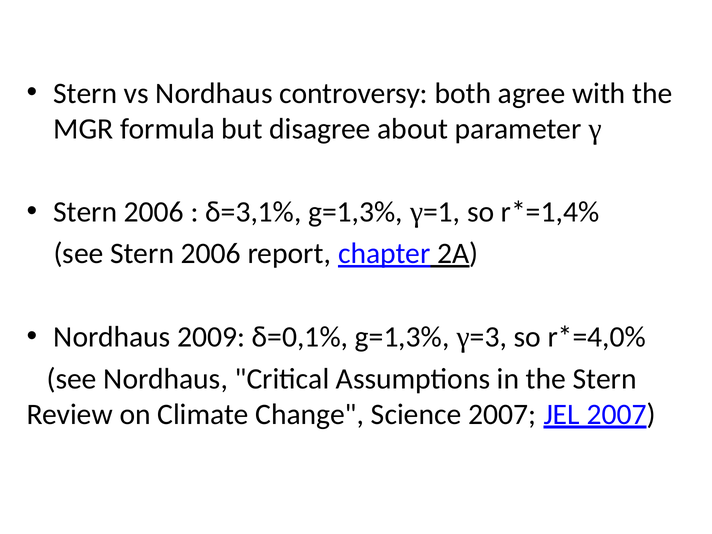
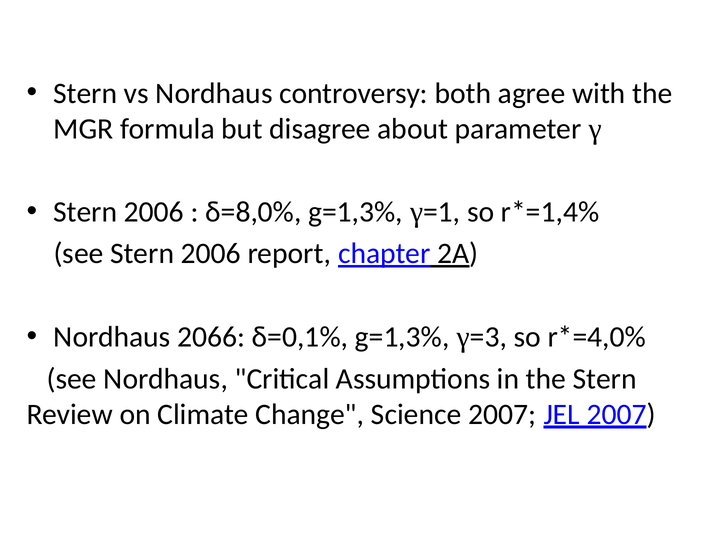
δ=3,1%: δ=3,1% -> δ=8,0%
2009: 2009 -> 2066
